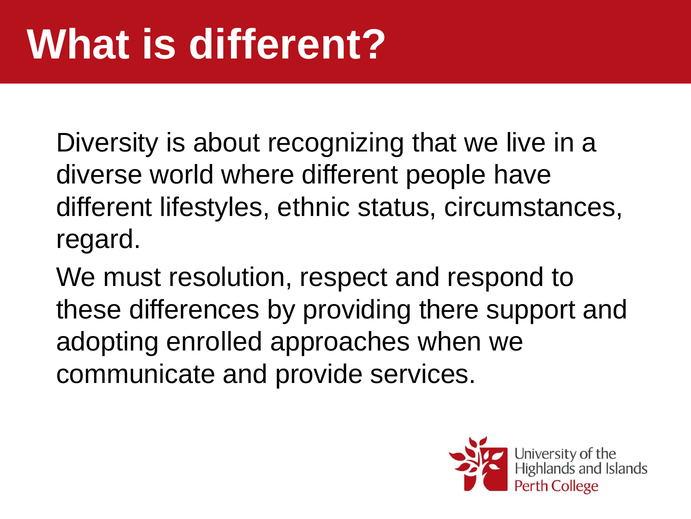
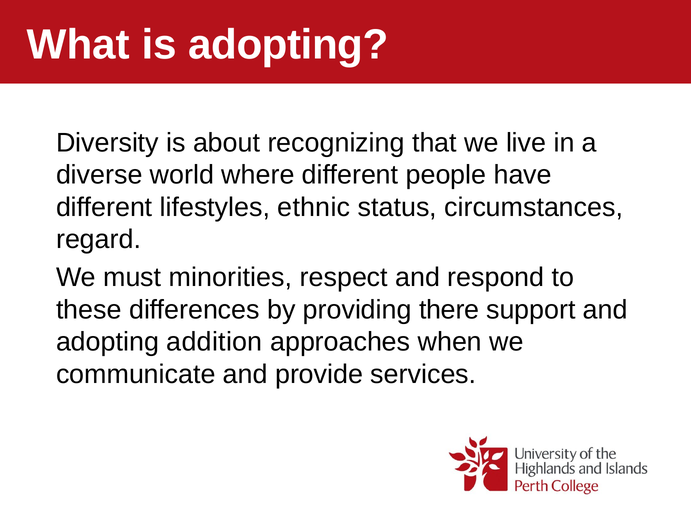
is different: different -> adopting
resolution: resolution -> minorities
enrolled: enrolled -> addition
